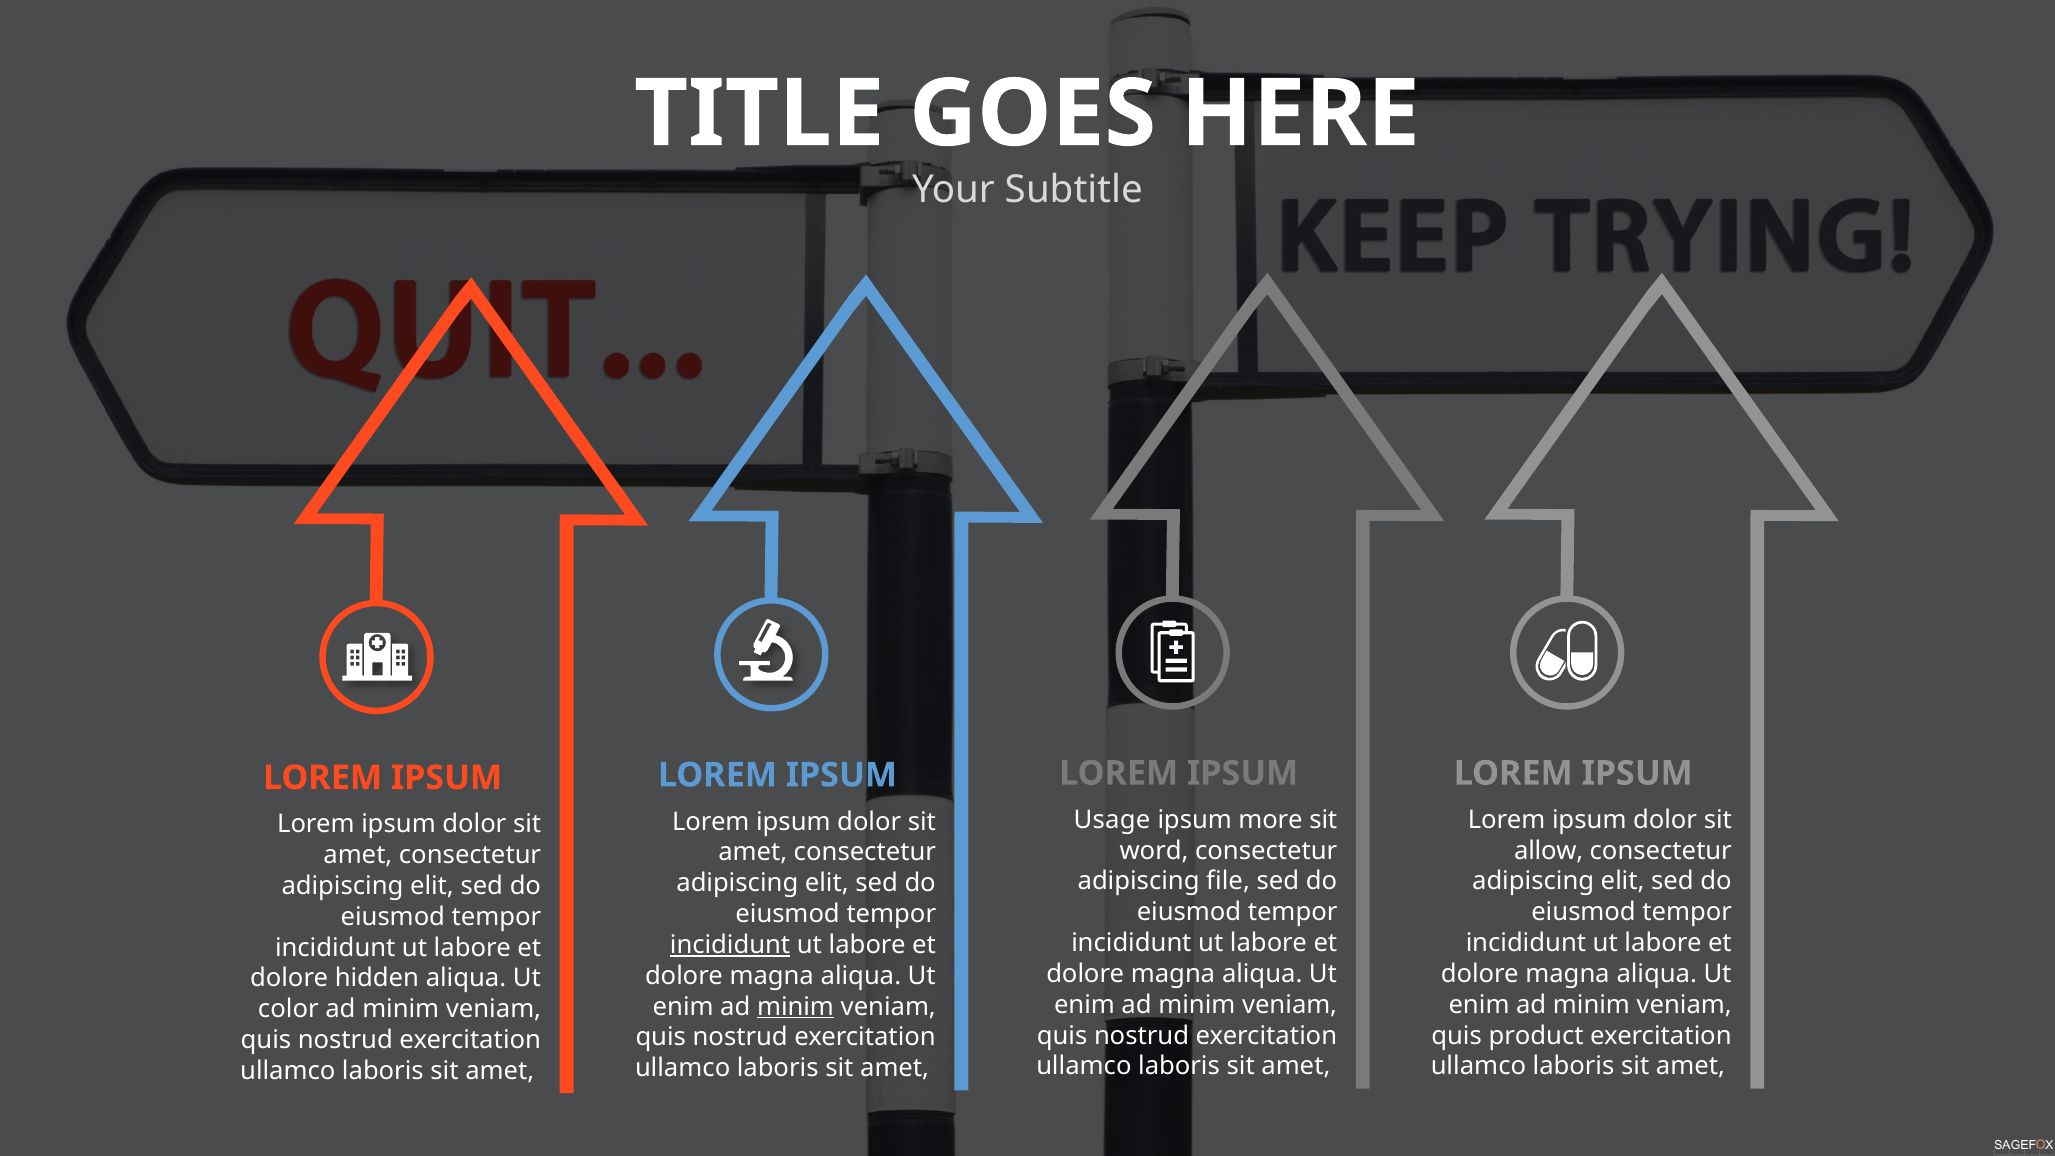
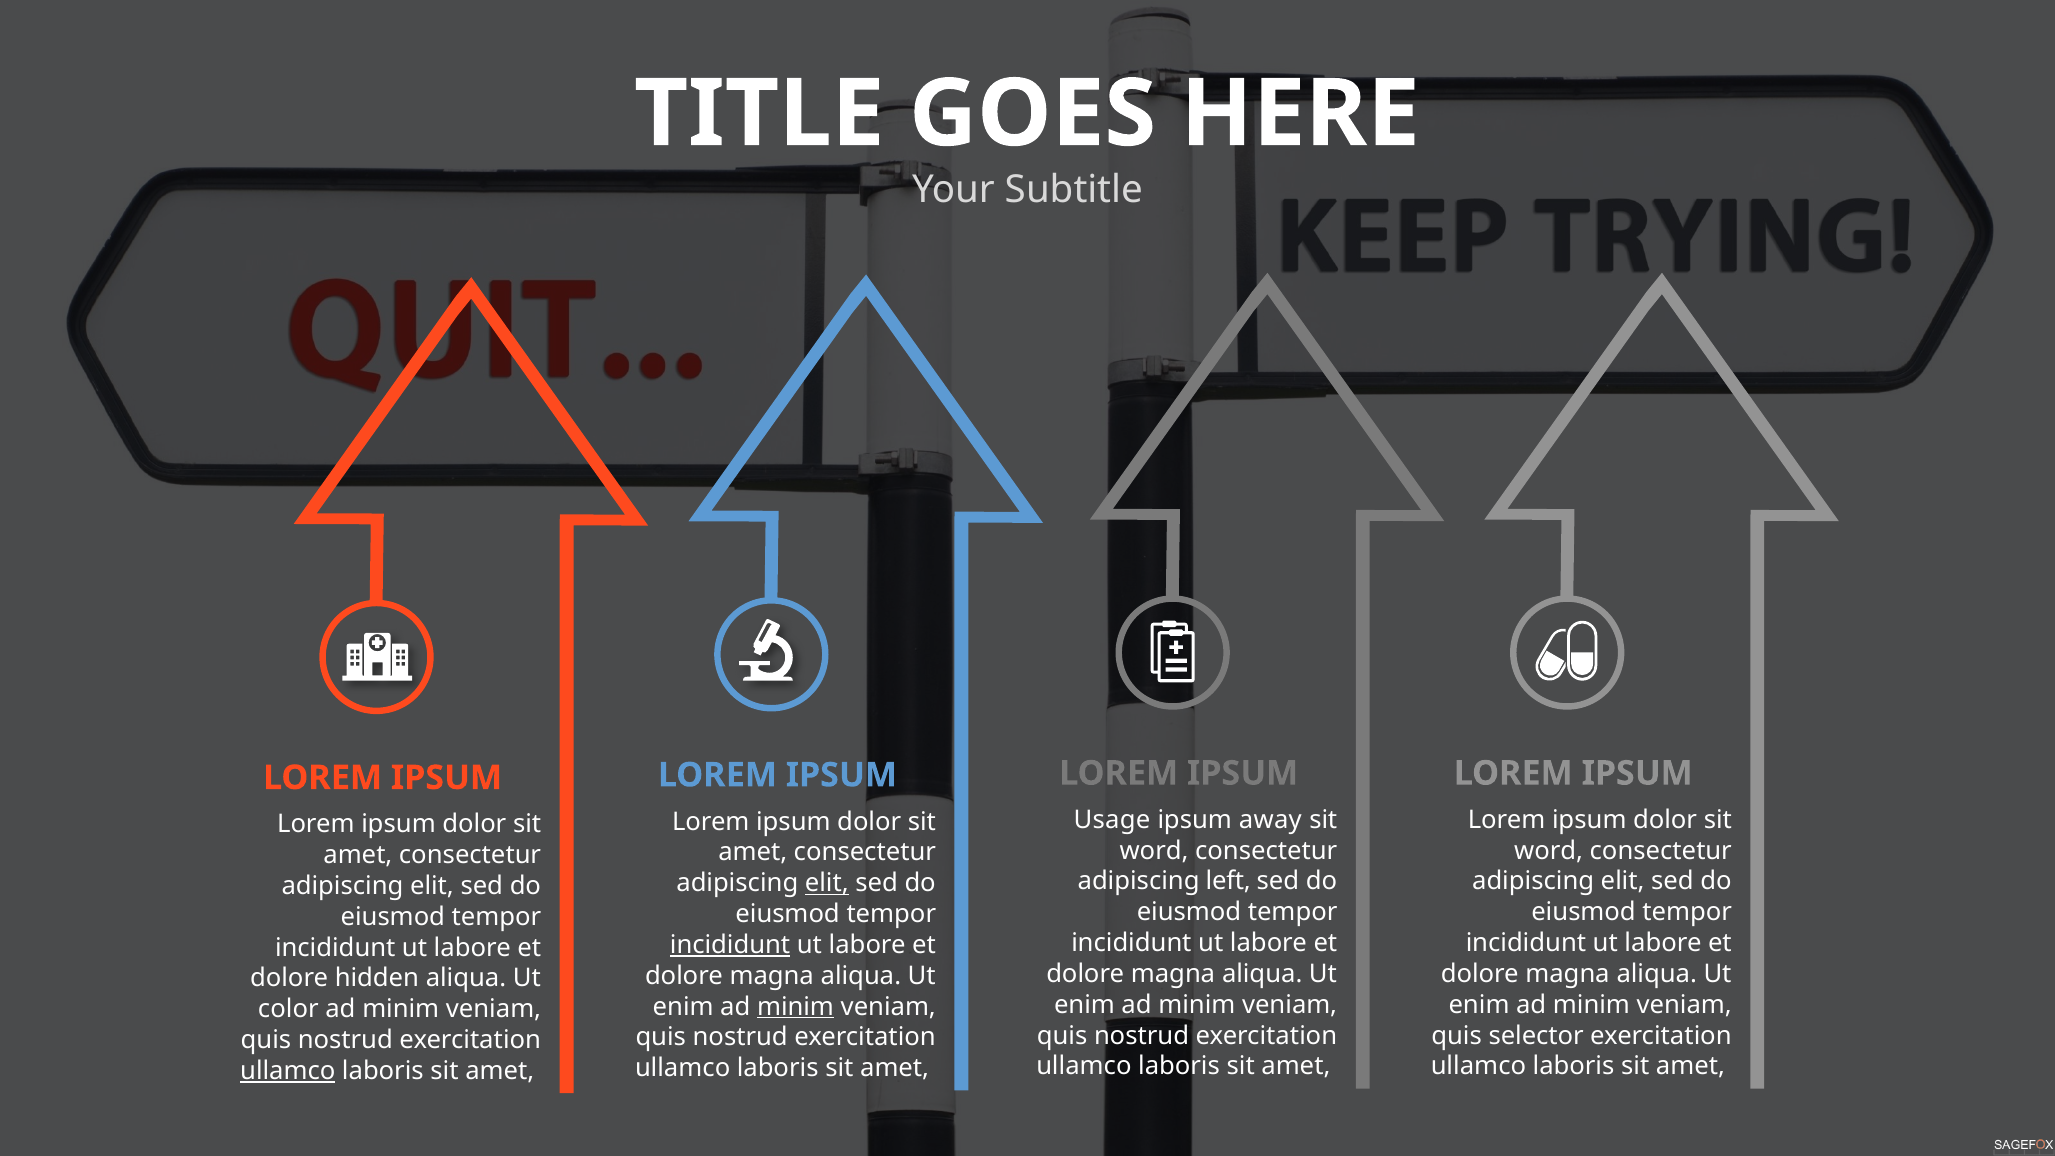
more: more -> away
allow at (1549, 851): allow -> word
file: file -> left
elit at (827, 883) underline: none -> present
product: product -> selector
ullamco at (288, 1071) underline: none -> present
